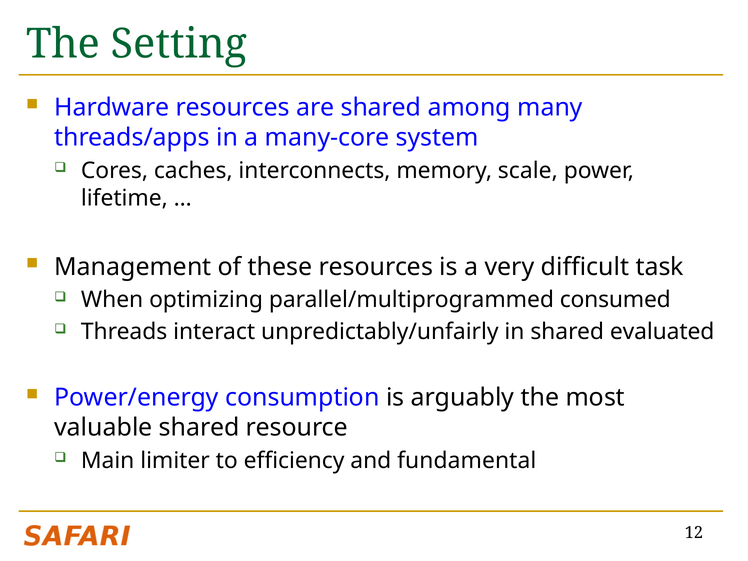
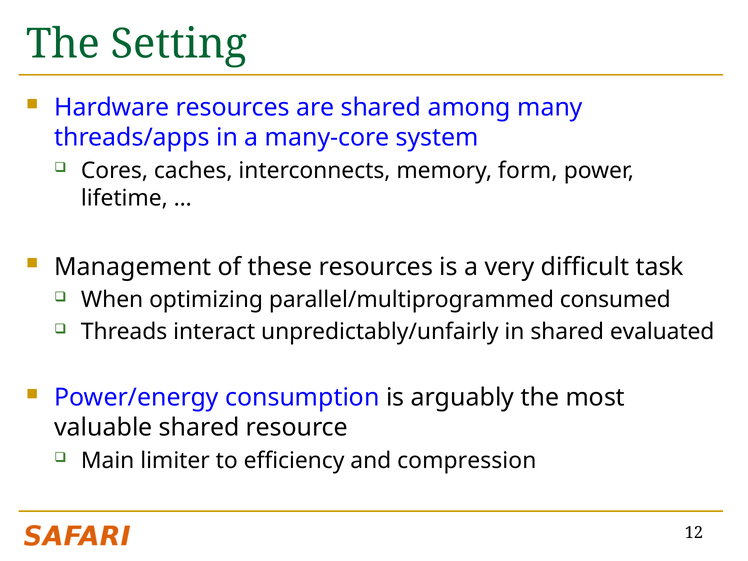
scale: scale -> form
fundamental: fundamental -> compression
